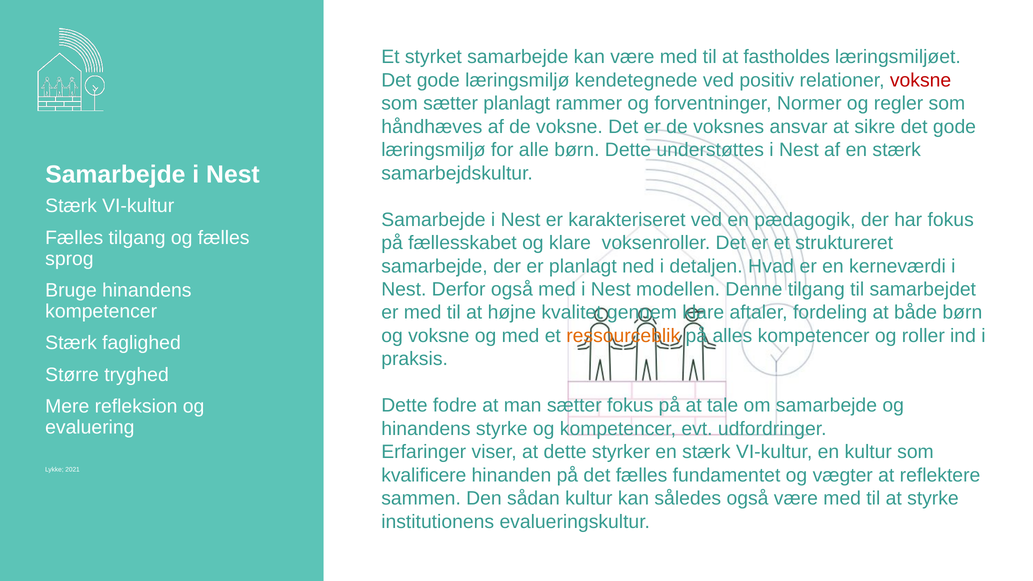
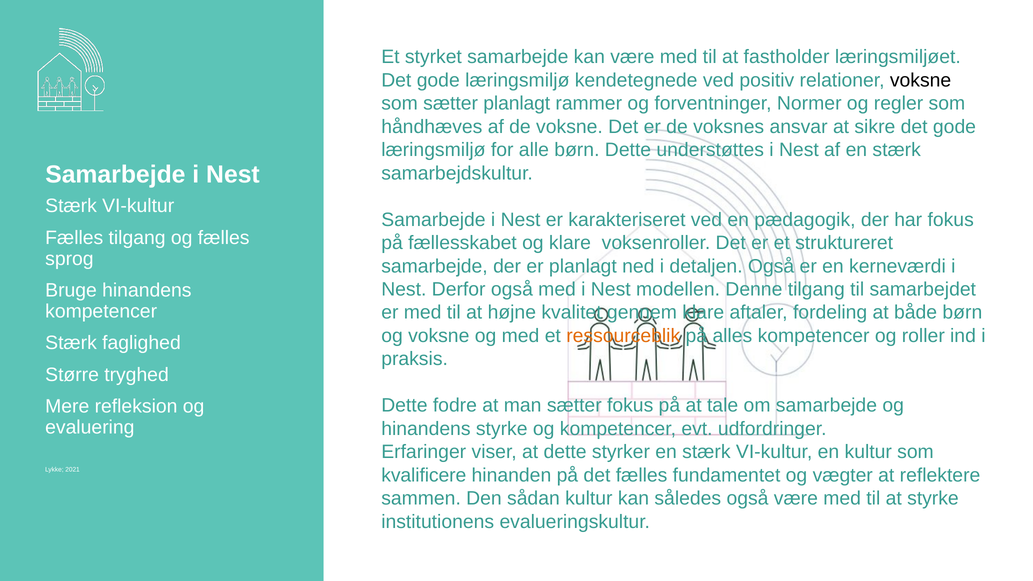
fastholdes: fastholdes -> fastholder
voksne at (921, 80) colour: red -> black
detaljen Hvad: Hvad -> Også
